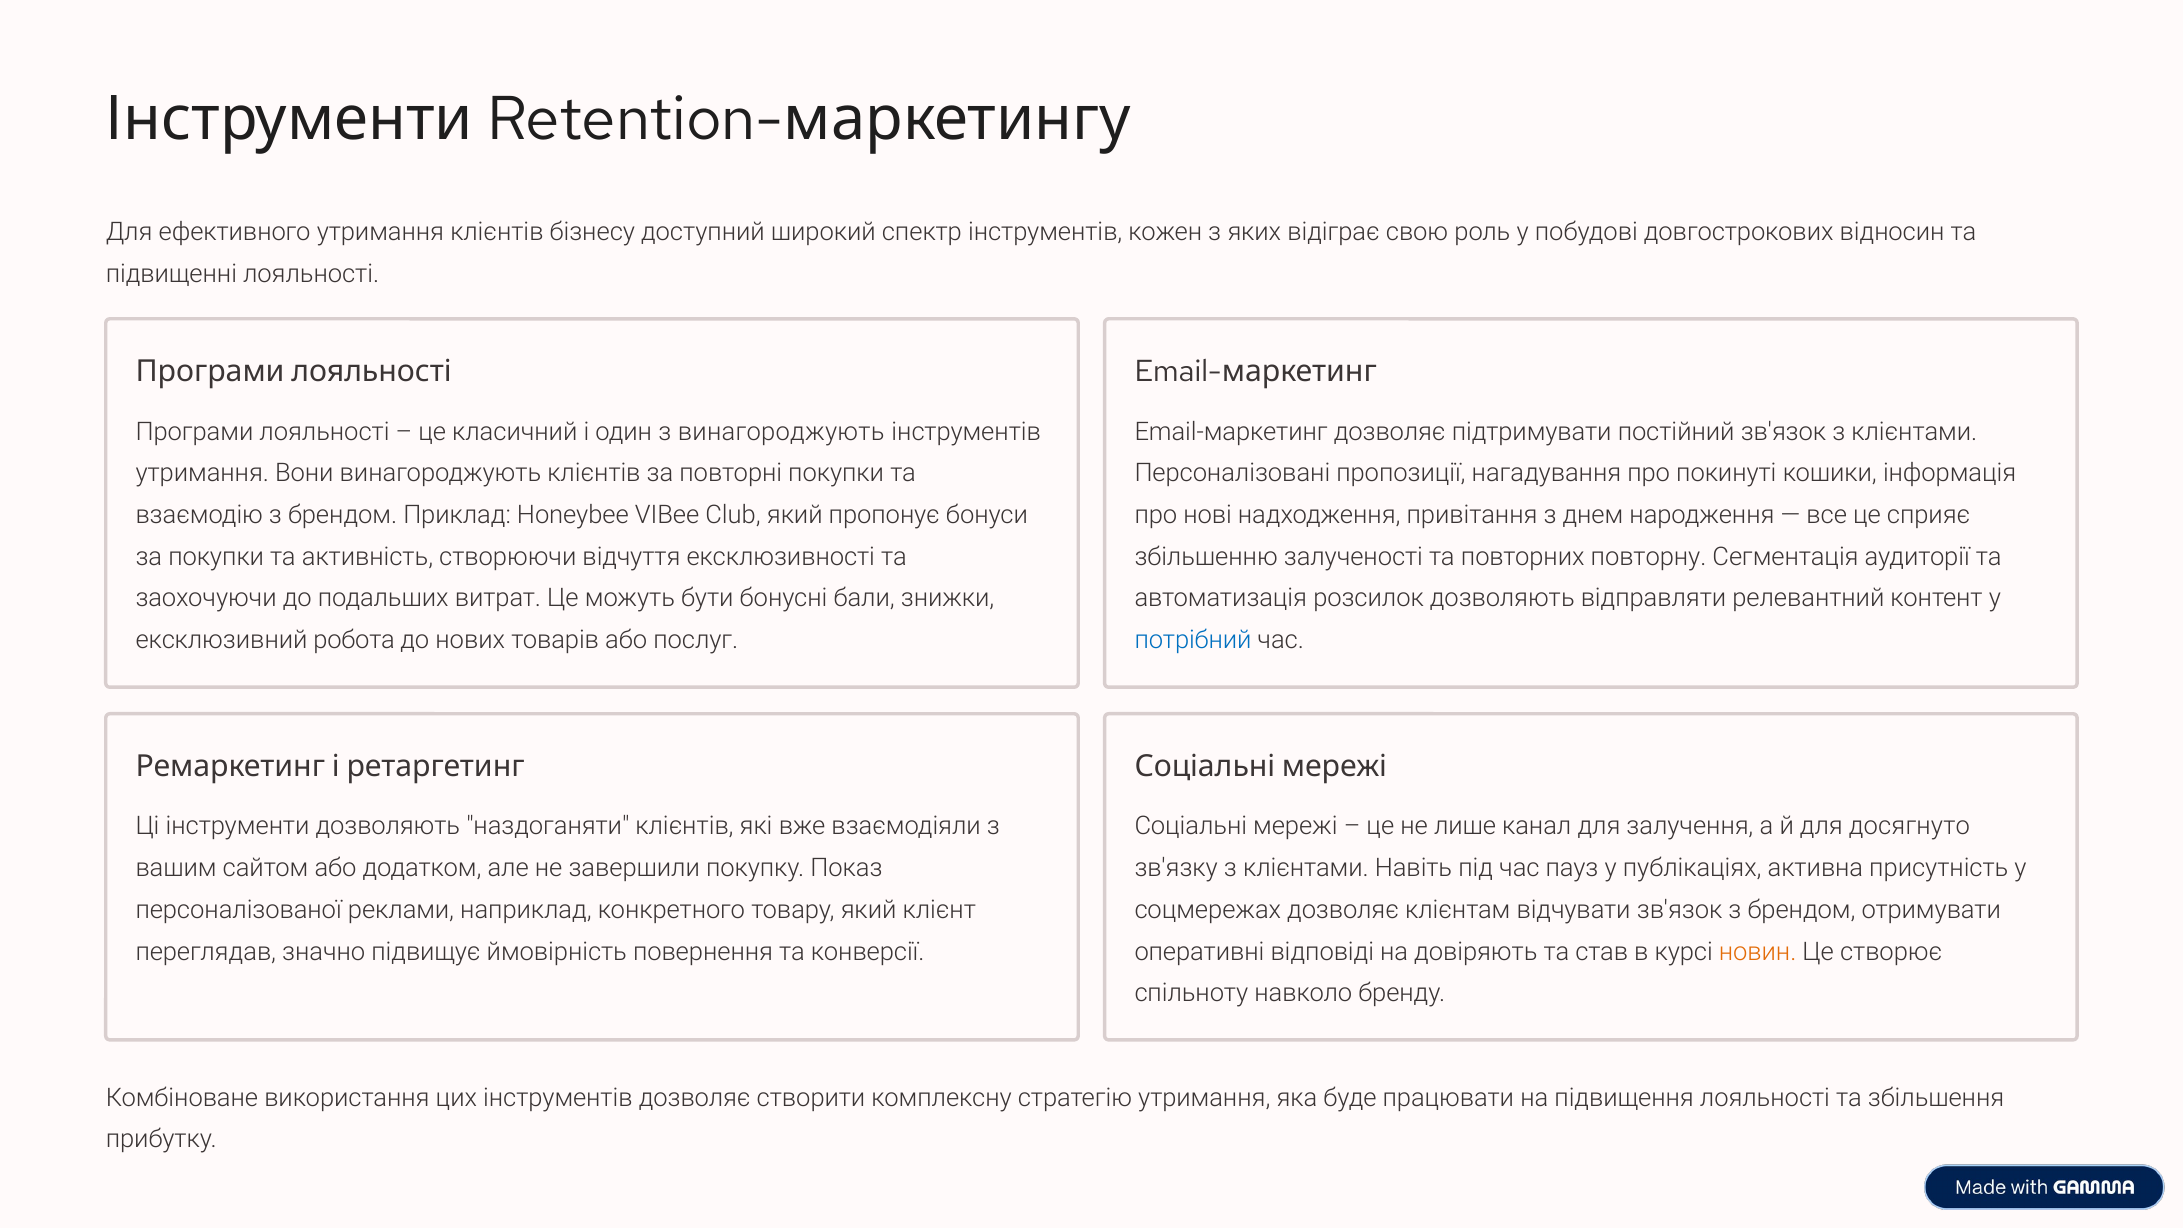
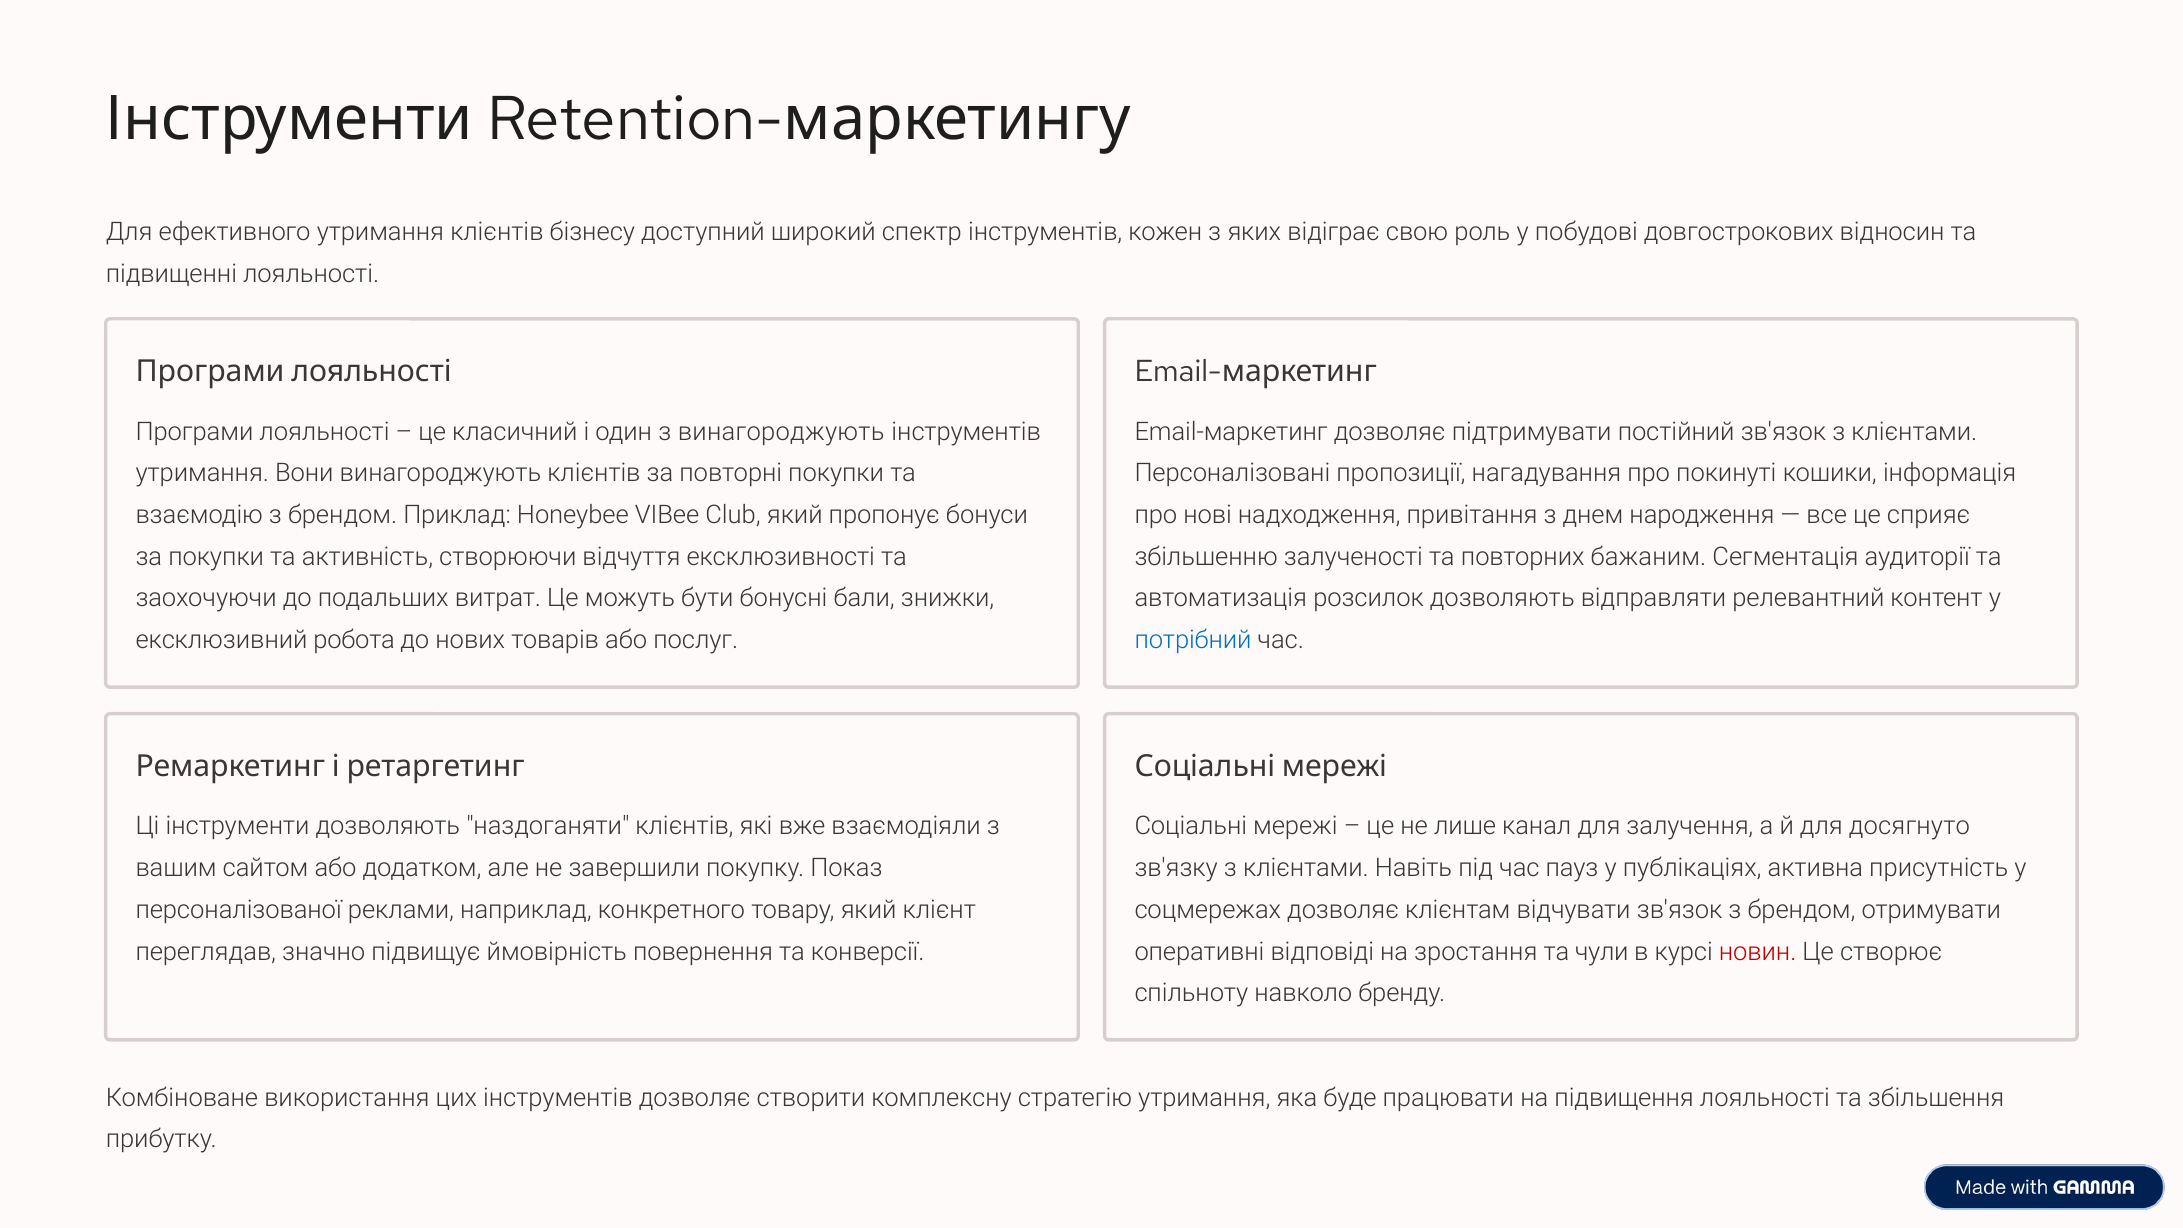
повторну: повторну -> бажаним
довіряють: довіряють -> зростання
став: став -> чули
новин colour: orange -> red
